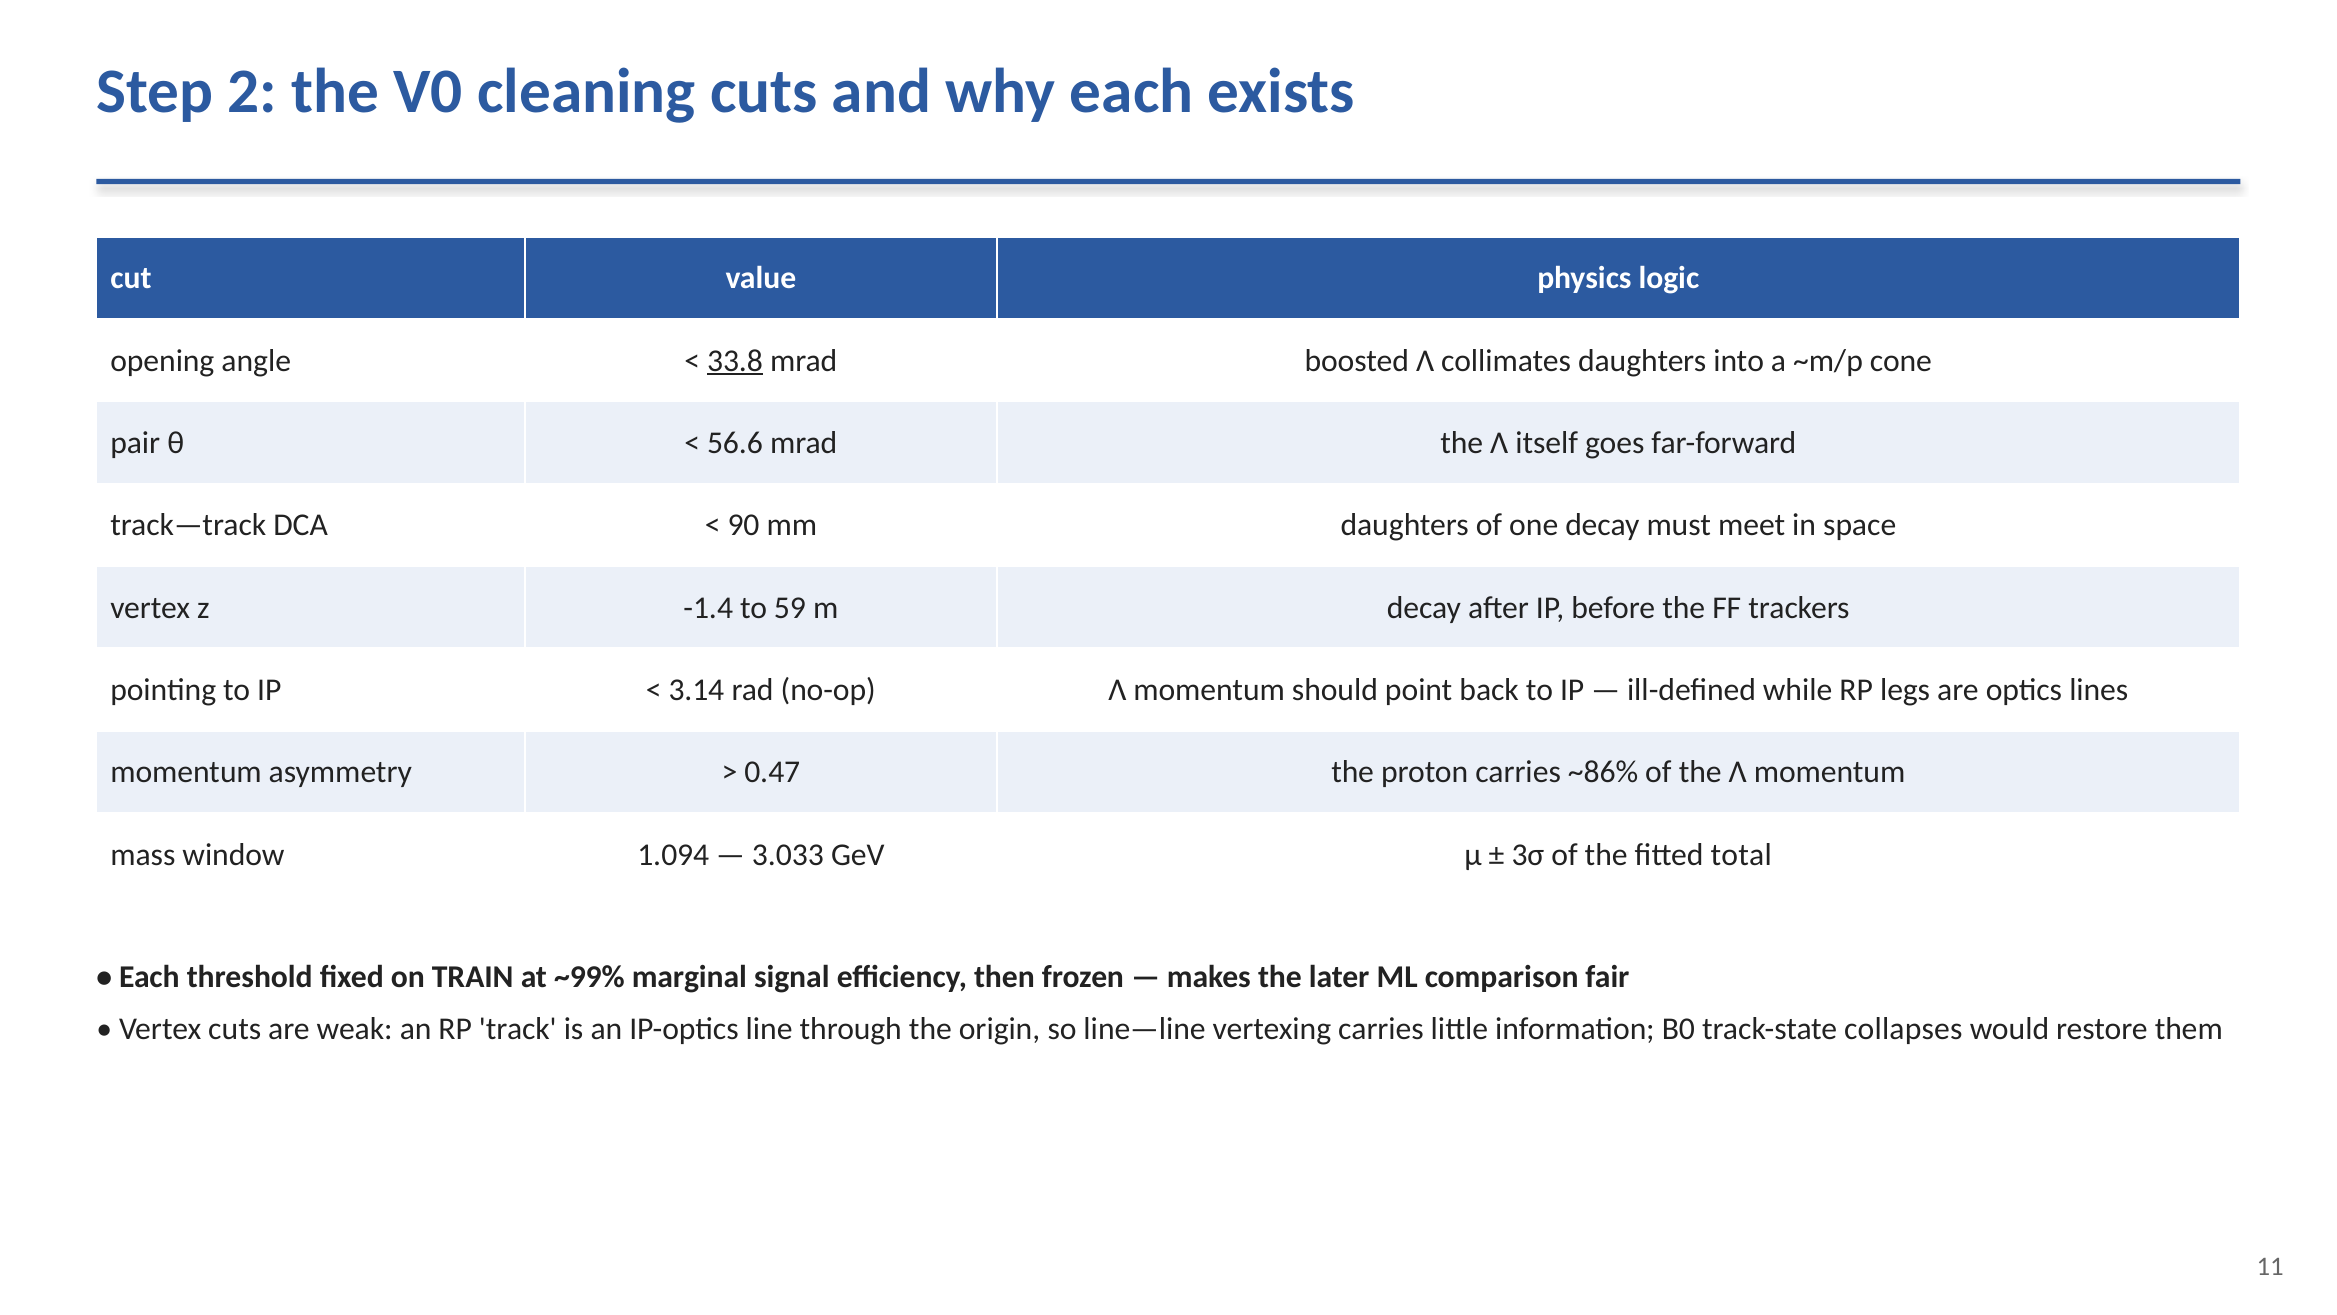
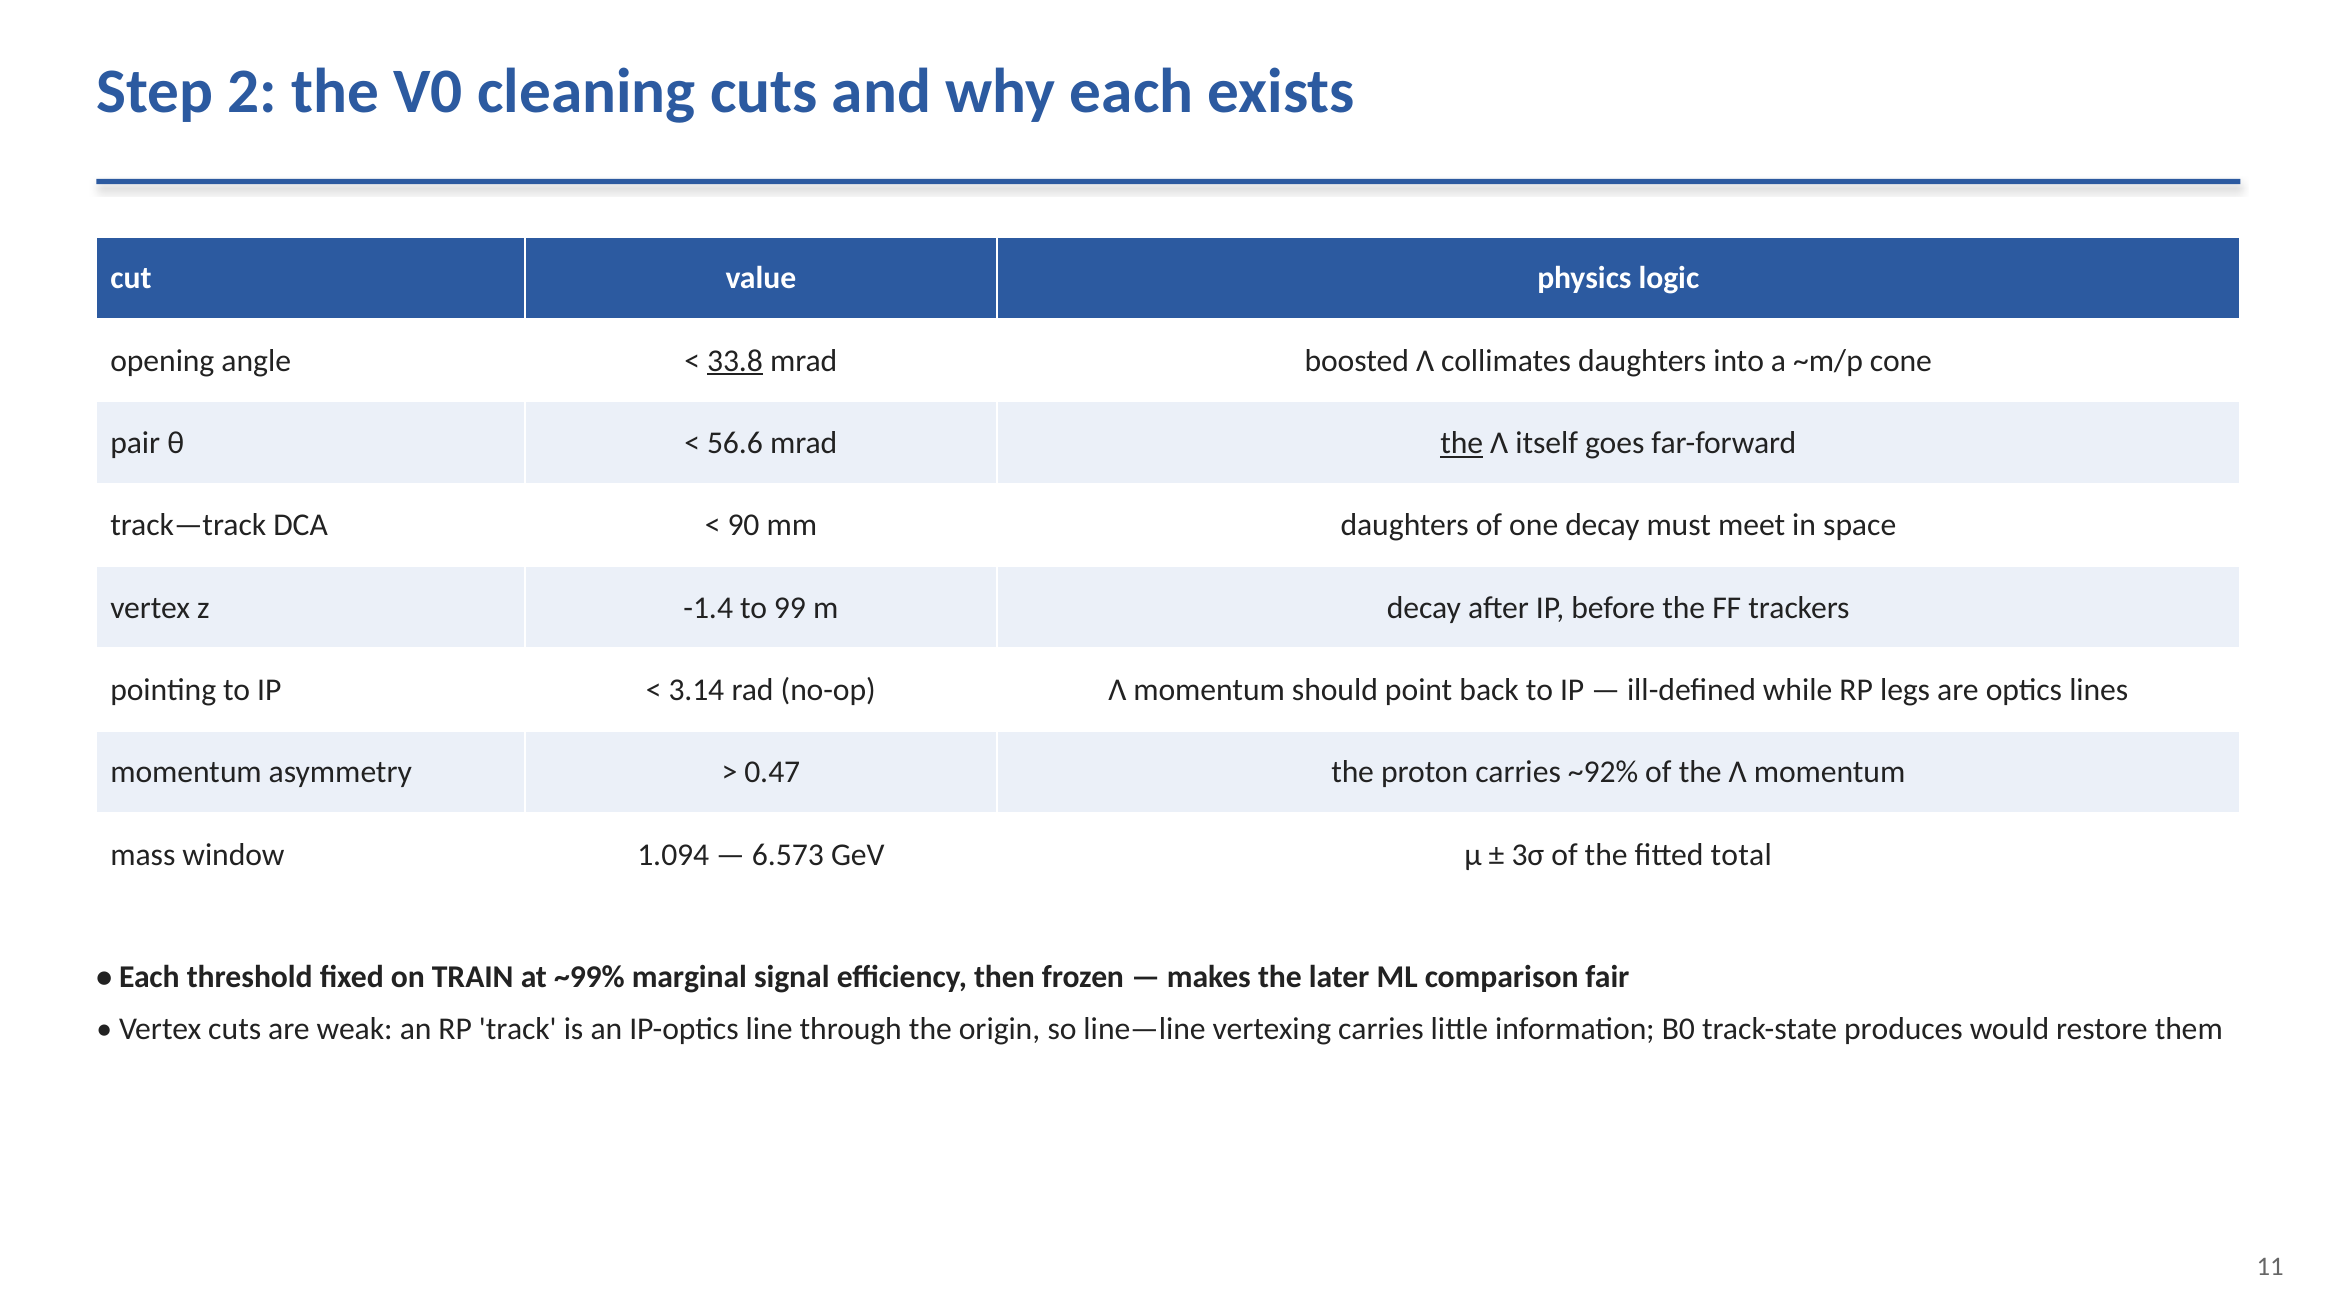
the at (1462, 443) underline: none -> present
59: 59 -> 99
~86%: ~86% -> ~92%
3.033: 3.033 -> 6.573
collapses: collapses -> produces
